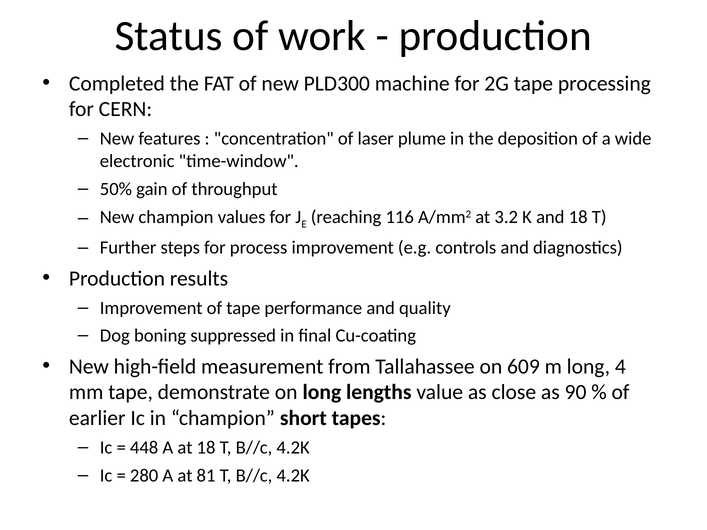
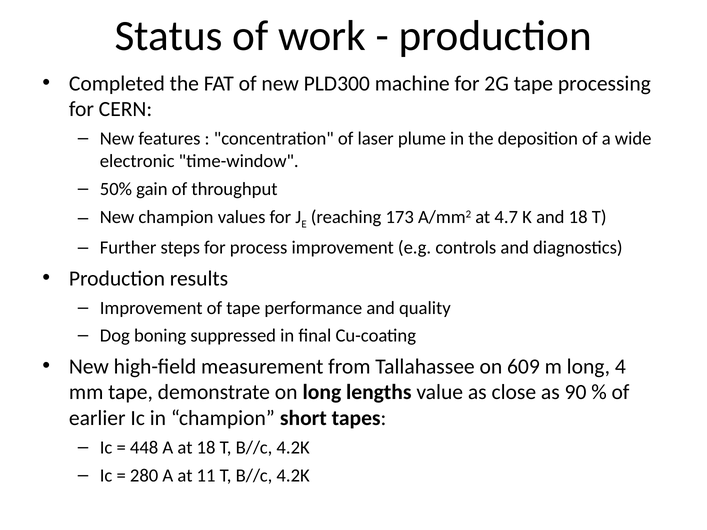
116: 116 -> 173
3.2: 3.2 -> 4.7
81: 81 -> 11
